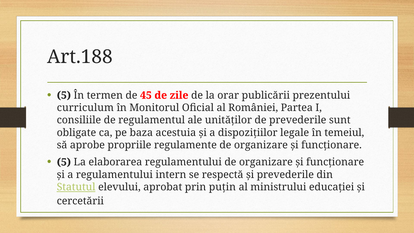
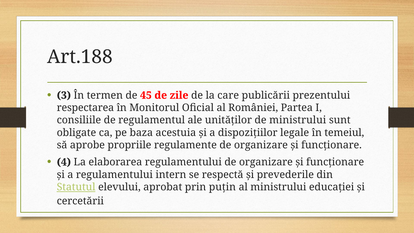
5 at (64, 95): 5 -> 3
orar: orar -> care
curriculum: curriculum -> respectarea
de prevederile: prevederile -> ministrului
5 at (64, 162): 5 -> 4
